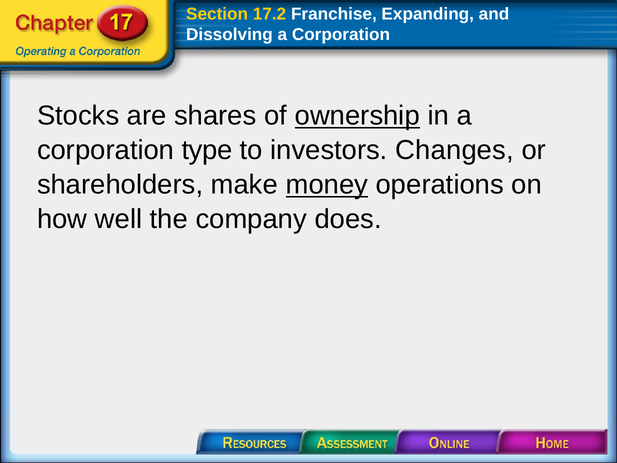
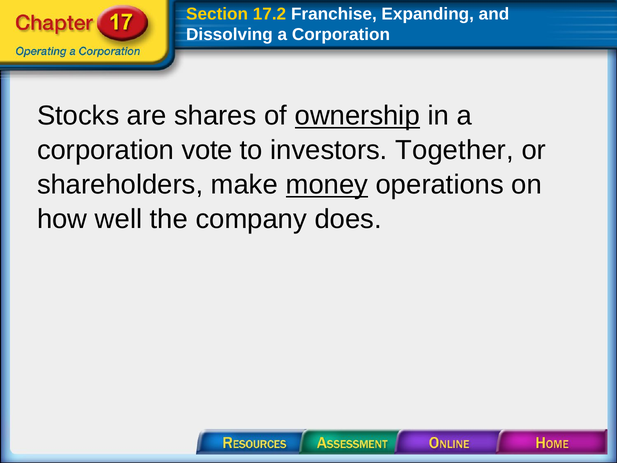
type: type -> vote
Changes: Changes -> Together
